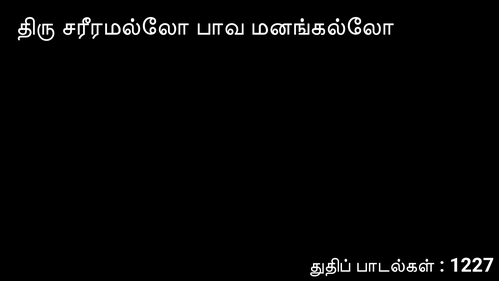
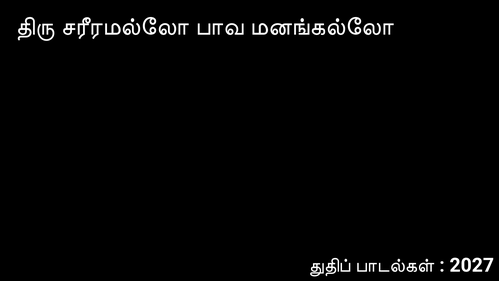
1227: 1227 -> 2027
